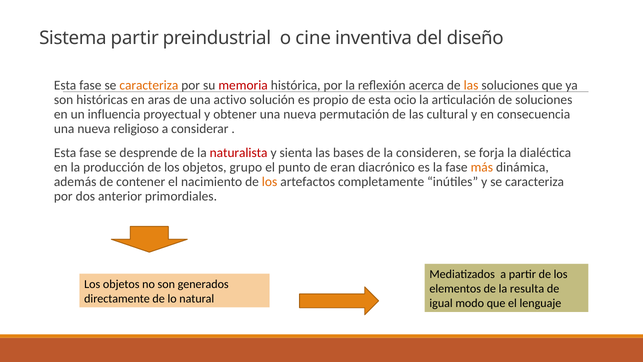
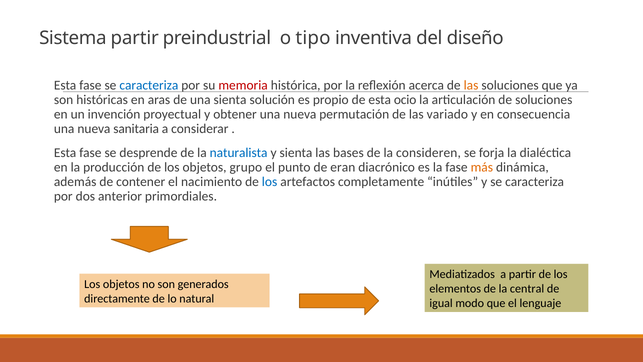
cine: cine -> tipo
caracteriza at (149, 85) colour: orange -> blue
una activo: activo -> sienta
influencia: influencia -> invención
cultural: cultural -> variado
religioso: religioso -> sanitaria
naturalista colour: red -> blue
los at (270, 182) colour: orange -> blue
resulta: resulta -> central
